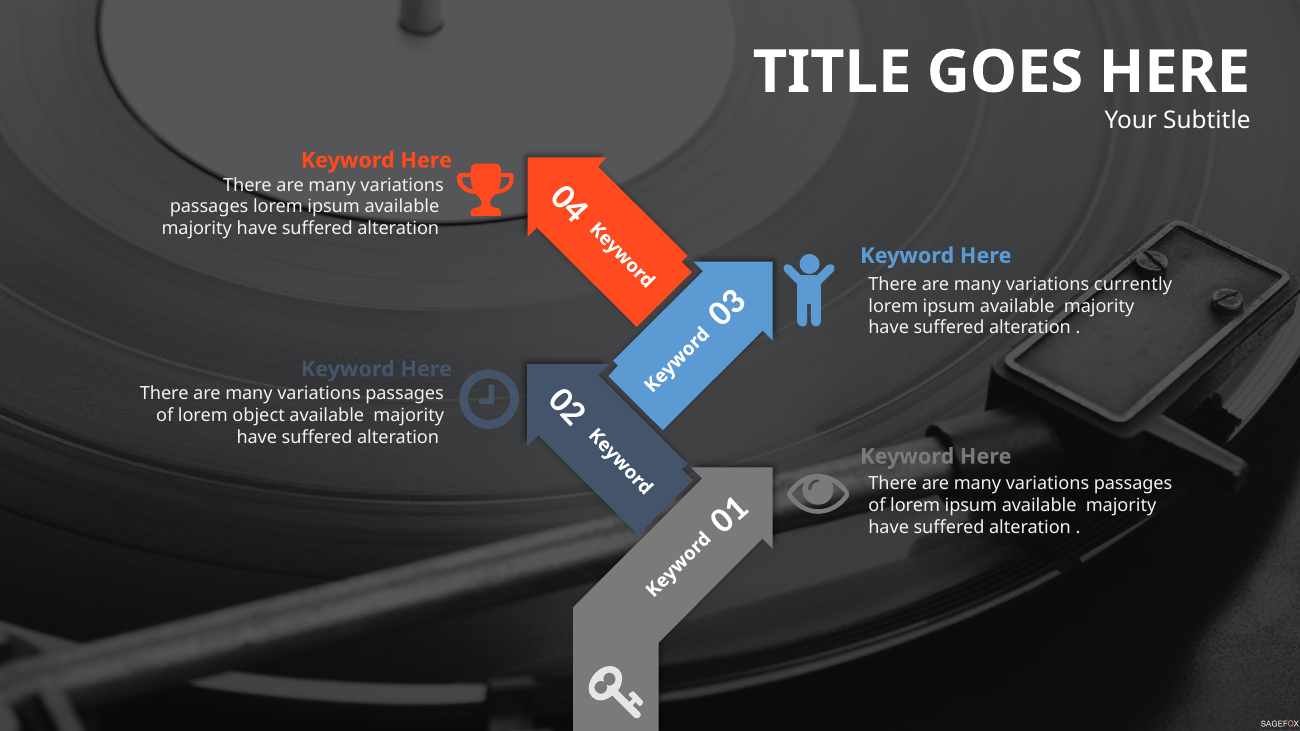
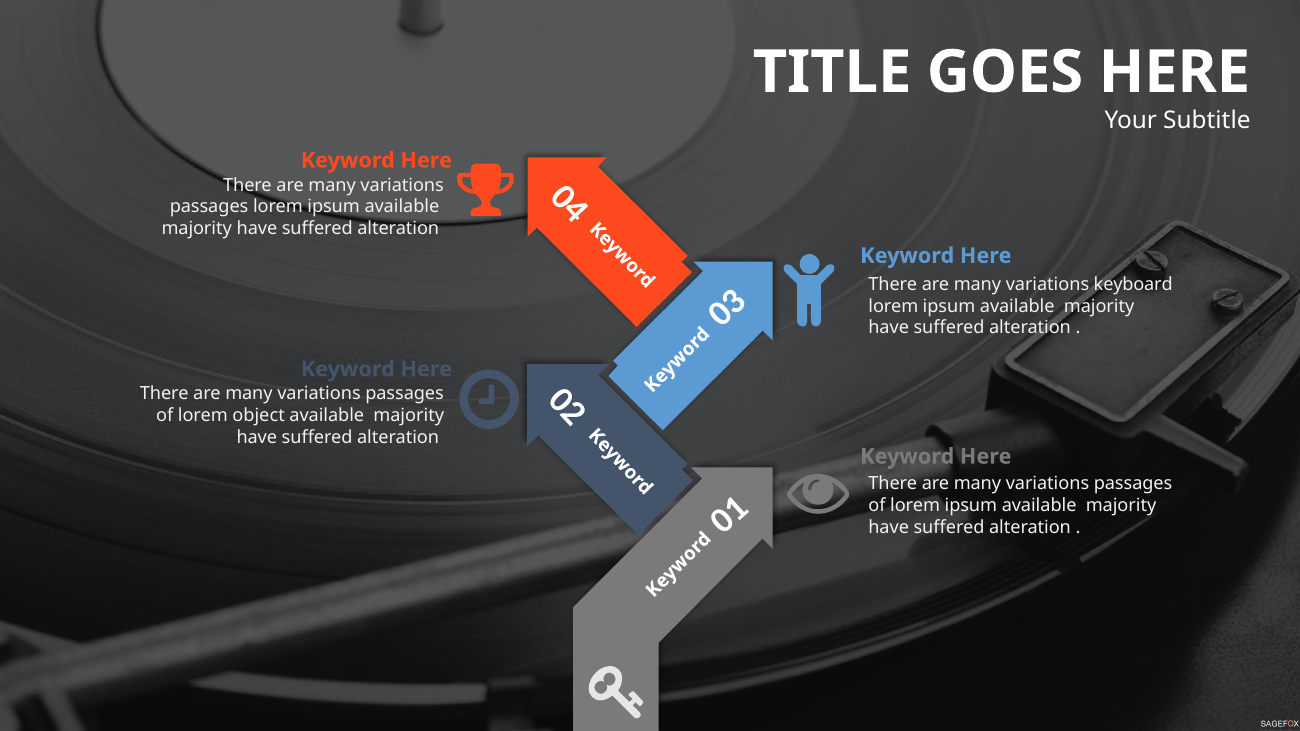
currently: currently -> keyboard
